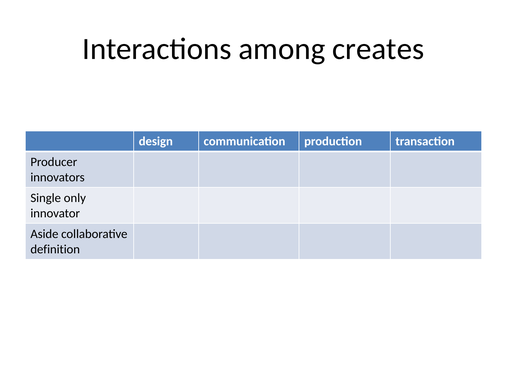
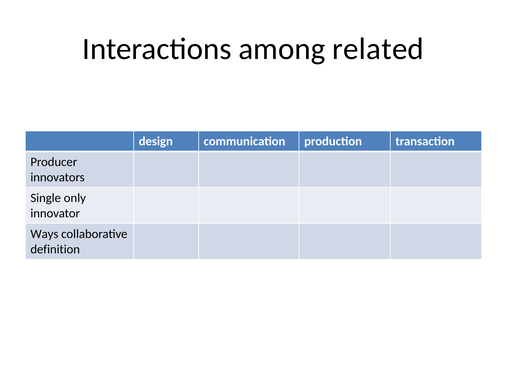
creates: creates -> related
Aside: Aside -> Ways
